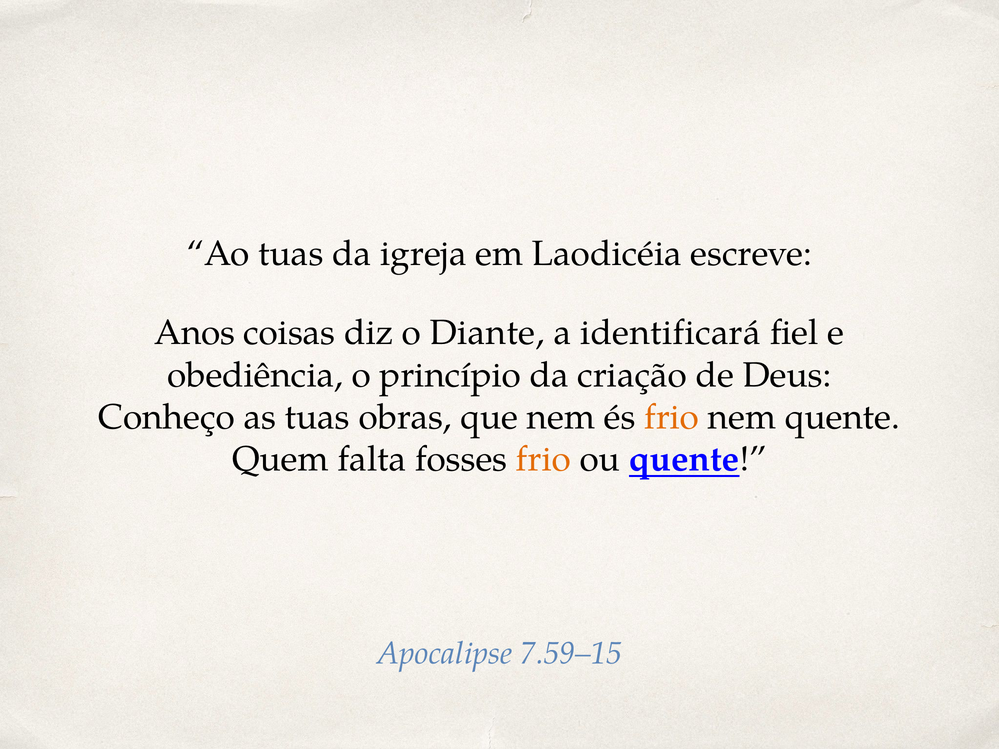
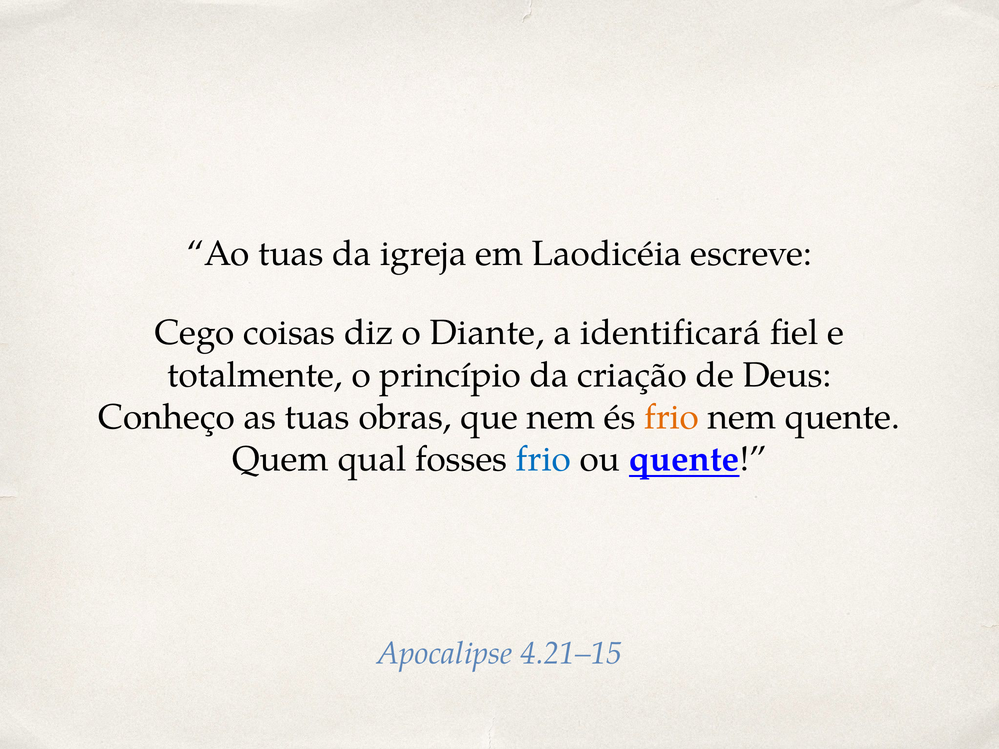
Anos: Anos -> Cego
obediência: obediência -> totalmente
falta: falta -> qual
frio at (543, 459) colour: orange -> blue
7.59–15: 7.59–15 -> 4.21–15
